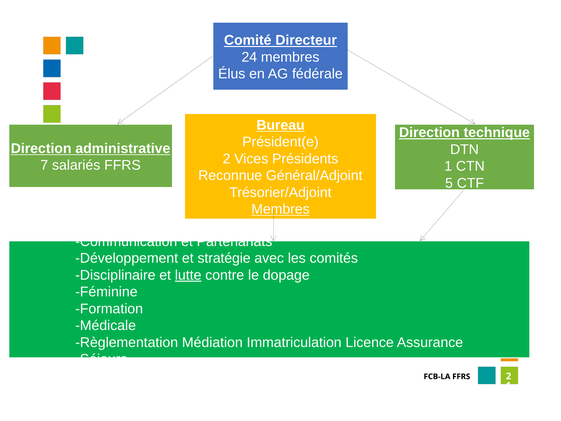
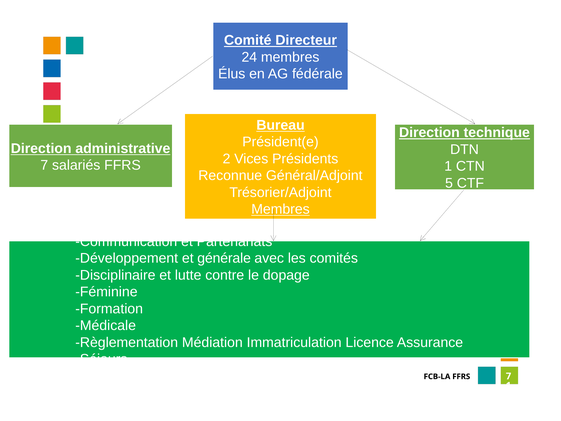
stratégie: stratégie -> générale
lutte underline: present -> none
2 at (509, 376): 2 -> 7
